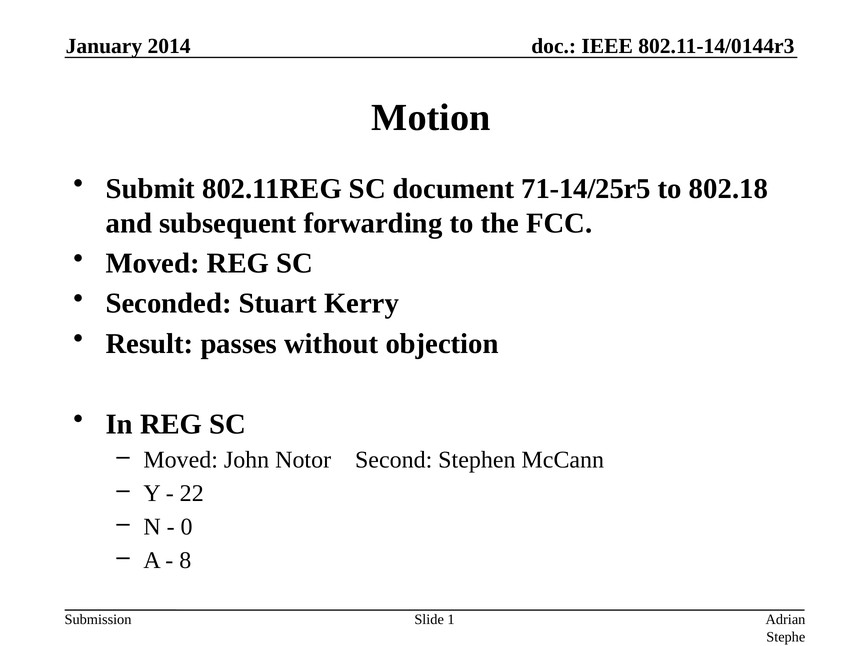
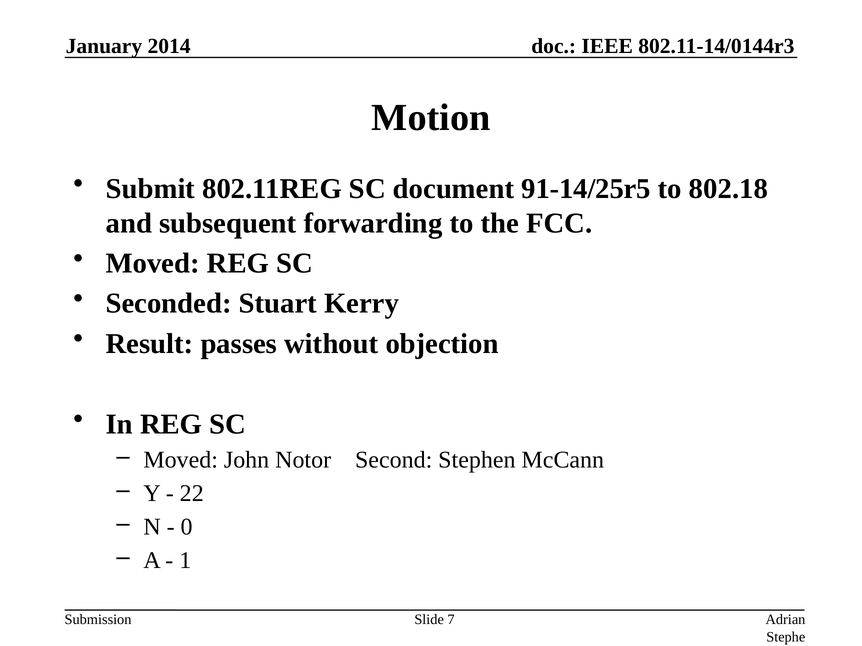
71-14/25r5: 71-14/25r5 -> 91-14/25r5
8: 8 -> 1
1: 1 -> 7
